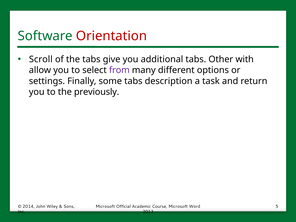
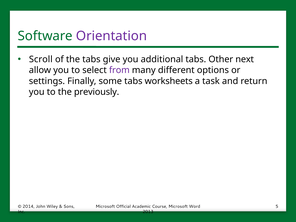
Orientation colour: red -> purple
with: with -> next
description: description -> worksheets
